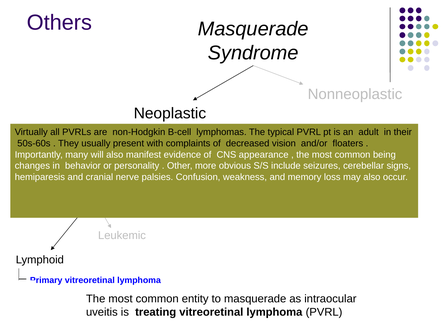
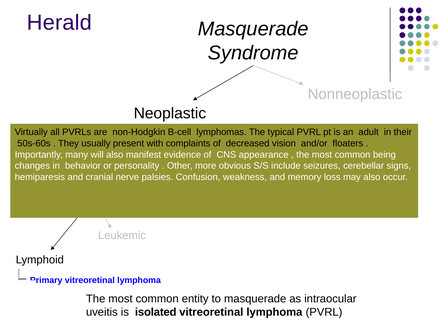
Others: Others -> Herald
treating: treating -> isolated
